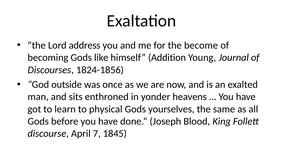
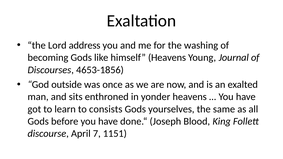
become: become -> washing
himself Addition: Addition -> Heavens
1824-1856: 1824-1856 -> 4653-1856
physical: physical -> consists
1845: 1845 -> 1151
